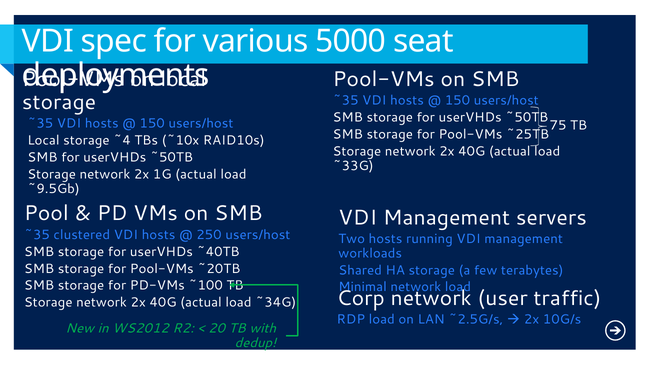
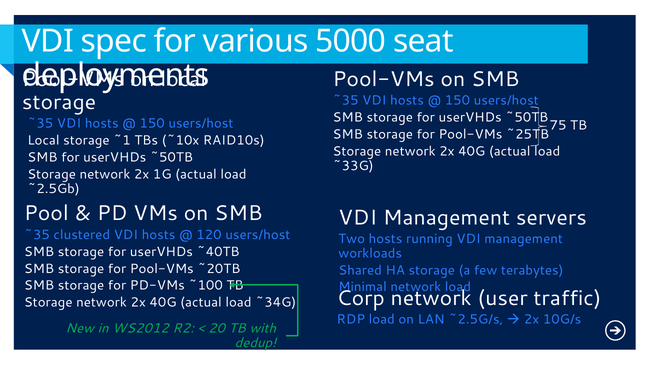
~4: ~4 -> ~1
~9.5Gb: ~9.5Gb -> ~2.5Gb
250: 250 -> 120
